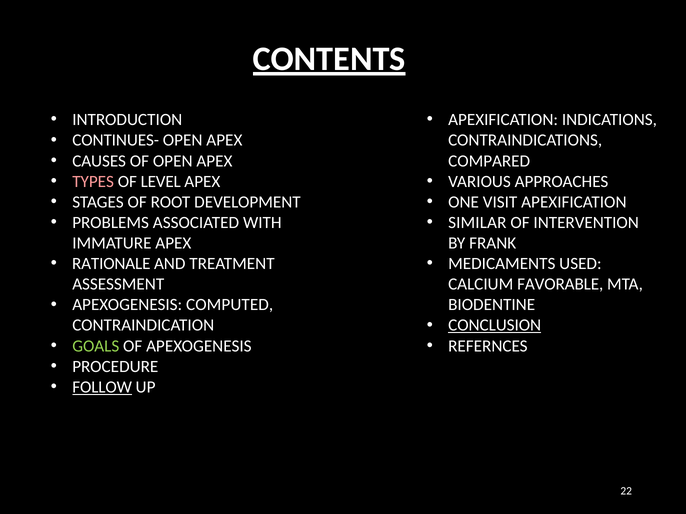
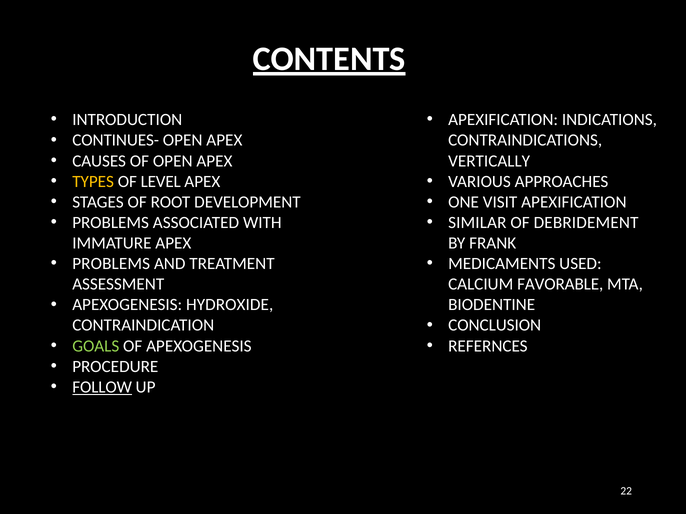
COMPARED: COMPARED -> VERTICALLY
TYPES colour: pink -> yellow
INTERVENTION: INTERVENTION -> DEBRIDEMENT
RATIONALE at (111, 264): RATIONALE -> PROBLEMS
COMPUTED: COMPUTED -> HYDROXIDE
CONCLUSION underline: present -> none
